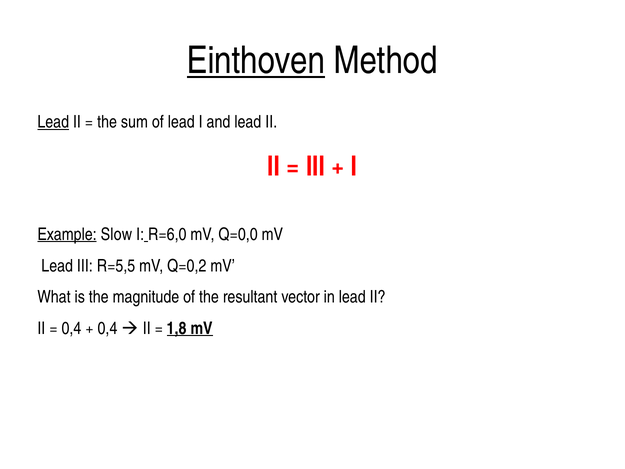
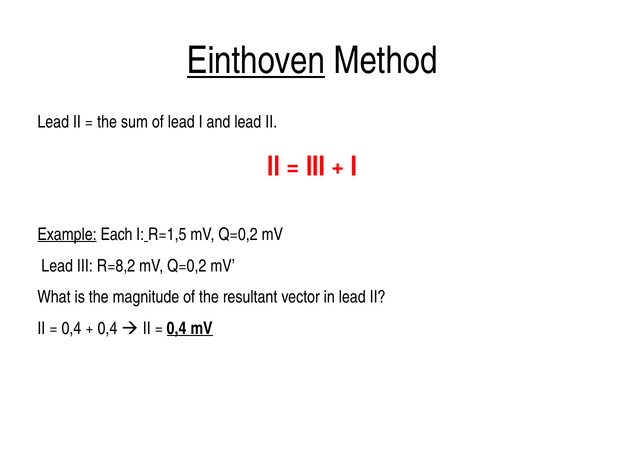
Lead at (53, 122) underline: present -> none
Slow: Slow -> Each
R=6,0: R=6,0 -> R=1,5
Q=0,0 at (238, 234): Q=0,0 -> Q=0,2
R=5,5: R=5,5 -> R=8,2
1,8 at (177, 328): 1,8 -> 0,4
